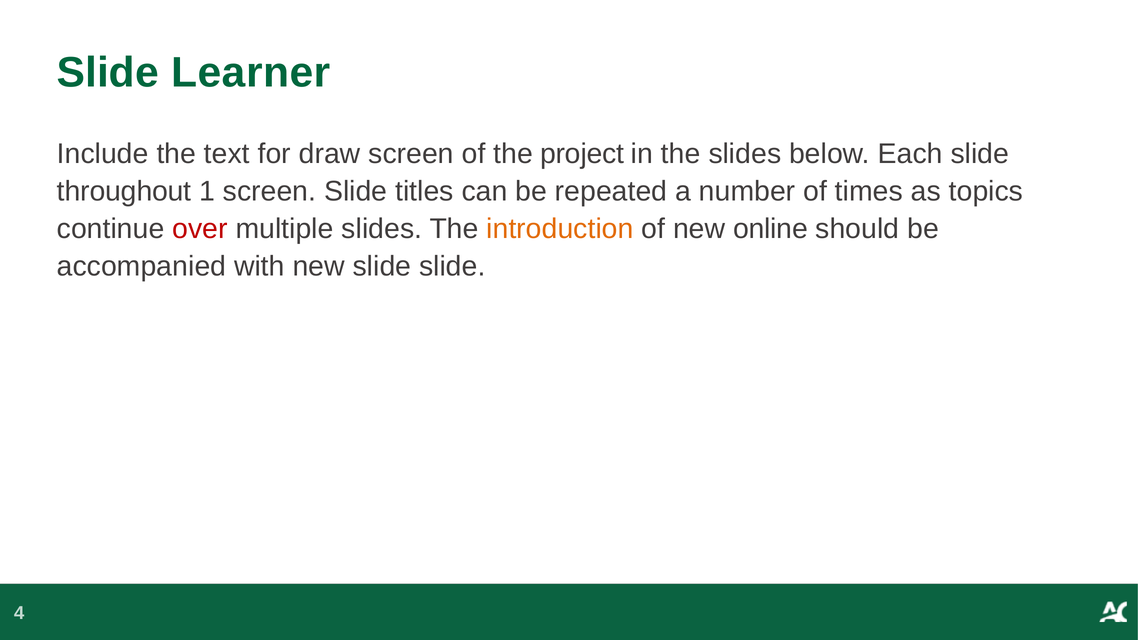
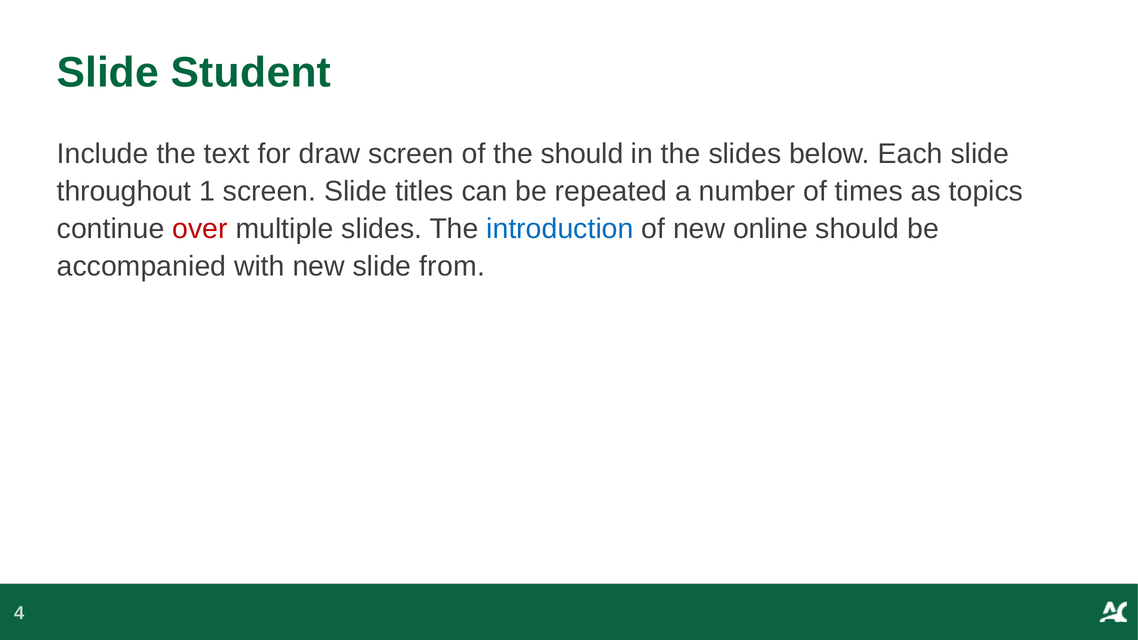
Learner: Learner -> Student
the project: project -> should
introduction colour: orange -> blue
slide slide: slide -> from
